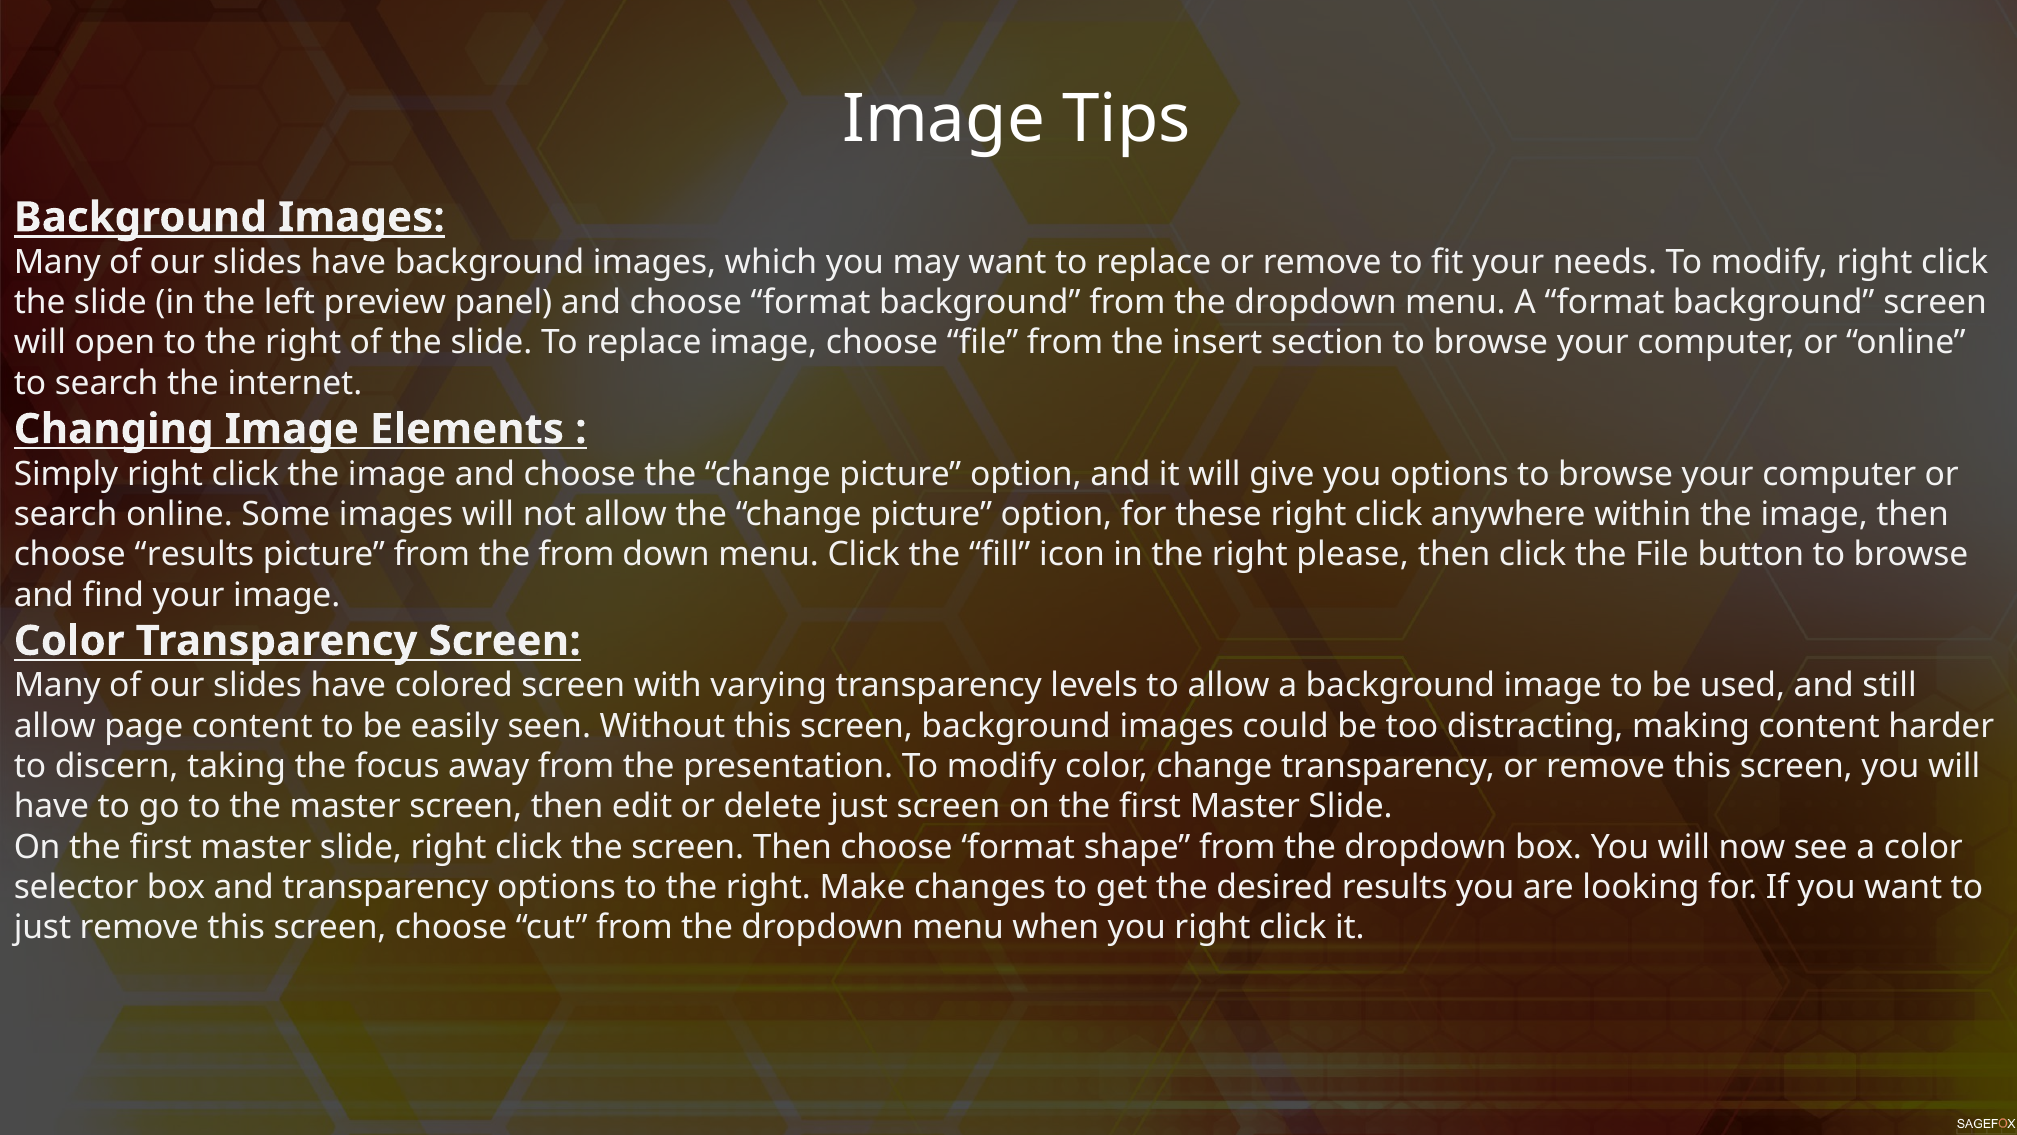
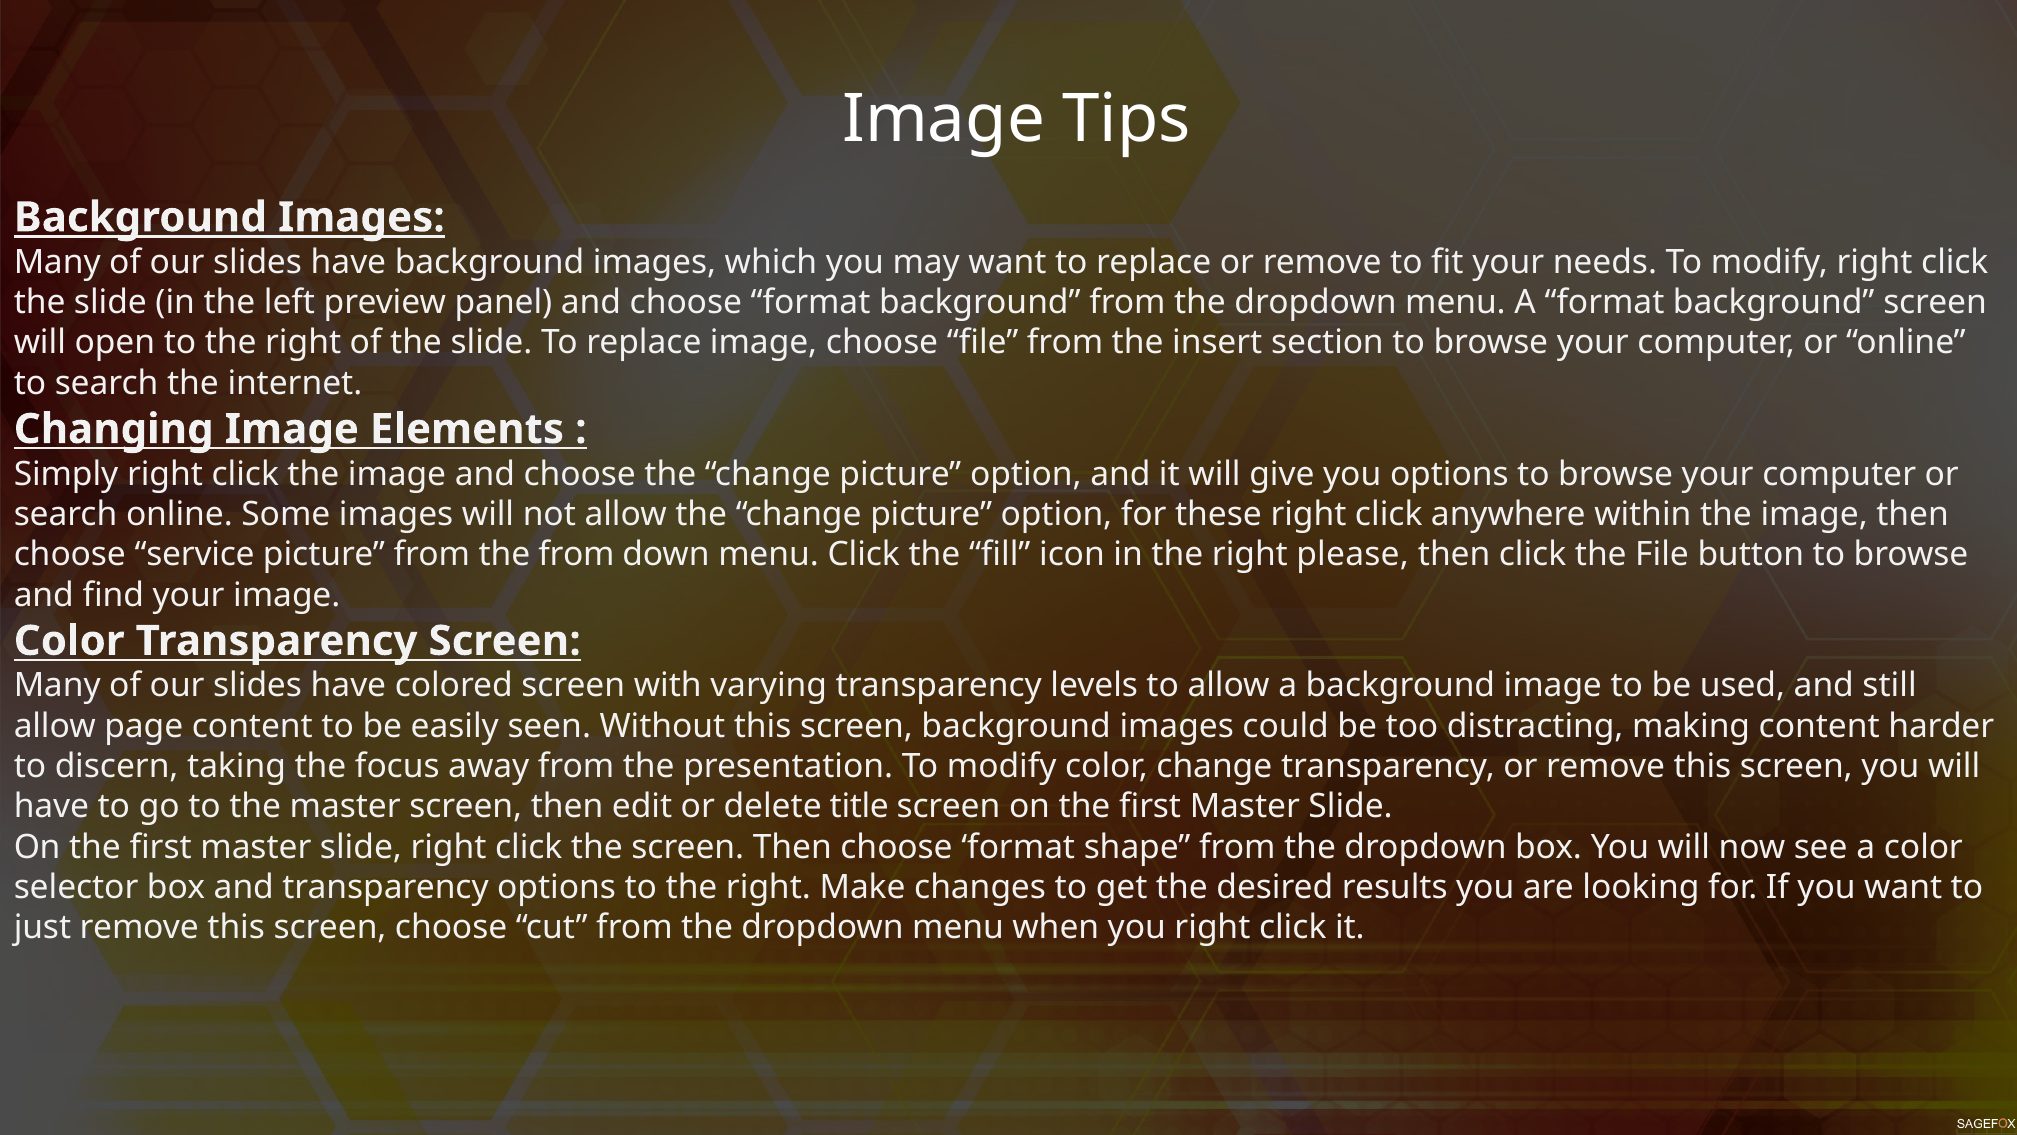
choose results: results -> service
delete just: just -> title
